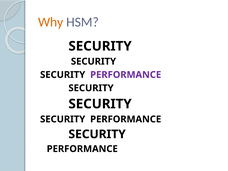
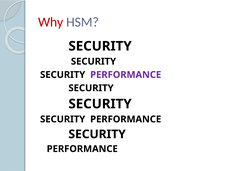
Why colour: orange -> red
